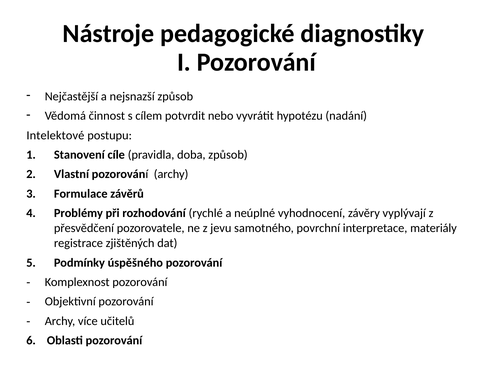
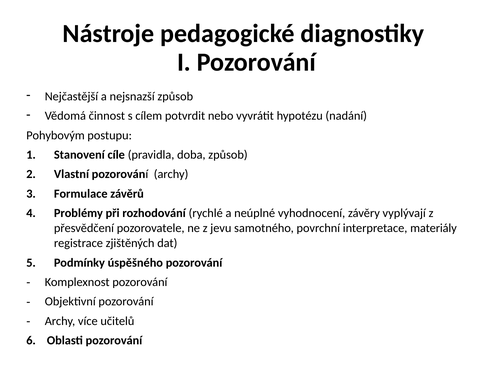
Intelektové: Intelektové -> Pohybovým
